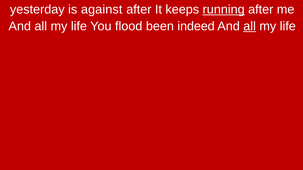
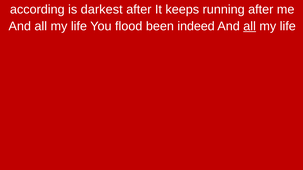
yesterday: yesterday -> according
against: against -> darkest
running underline: present -> none
